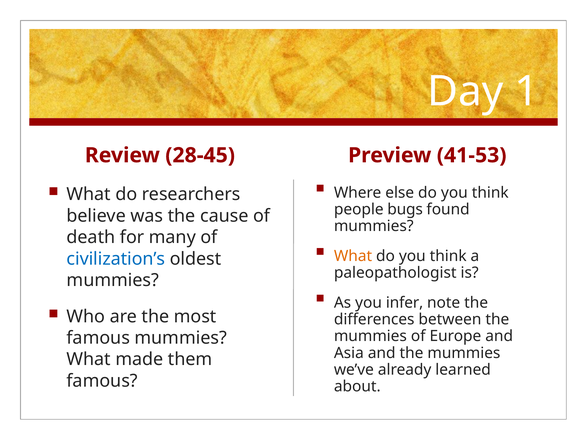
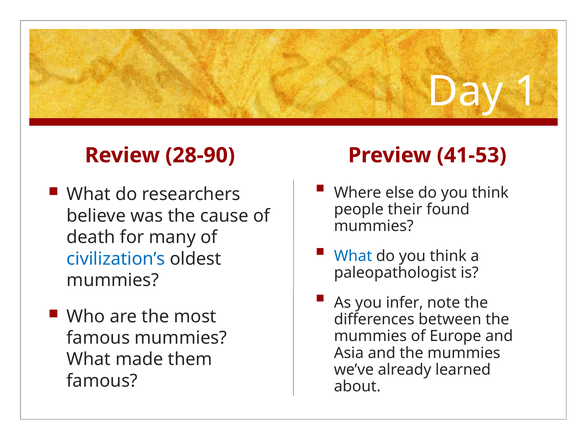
28-45: 28-45 -> 28-90
bugs: bugs -> their
What at (353, 256) colour: orange -> blue
